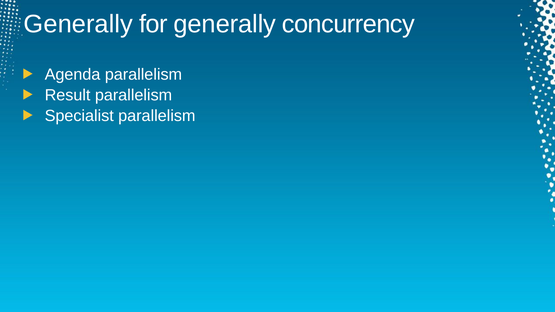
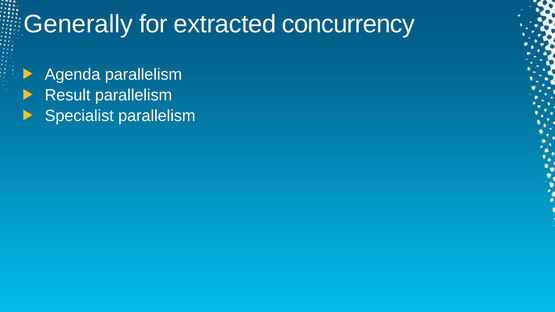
for generally: generally -> extracted
